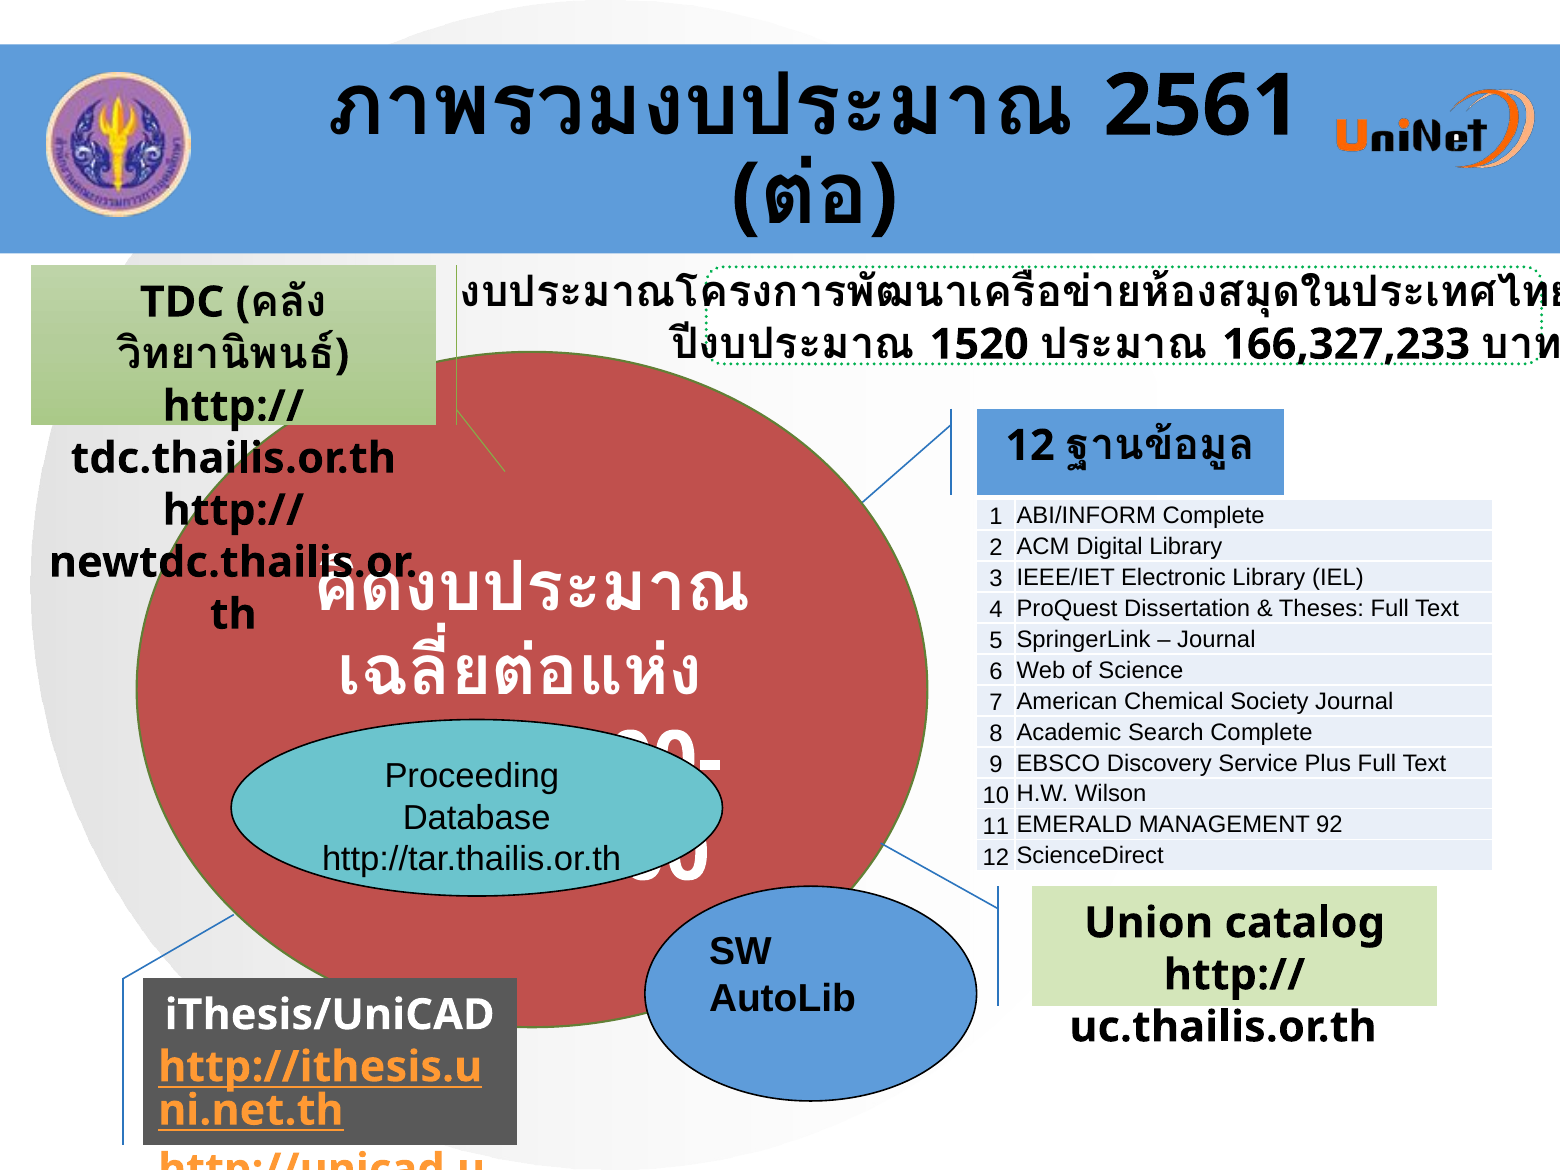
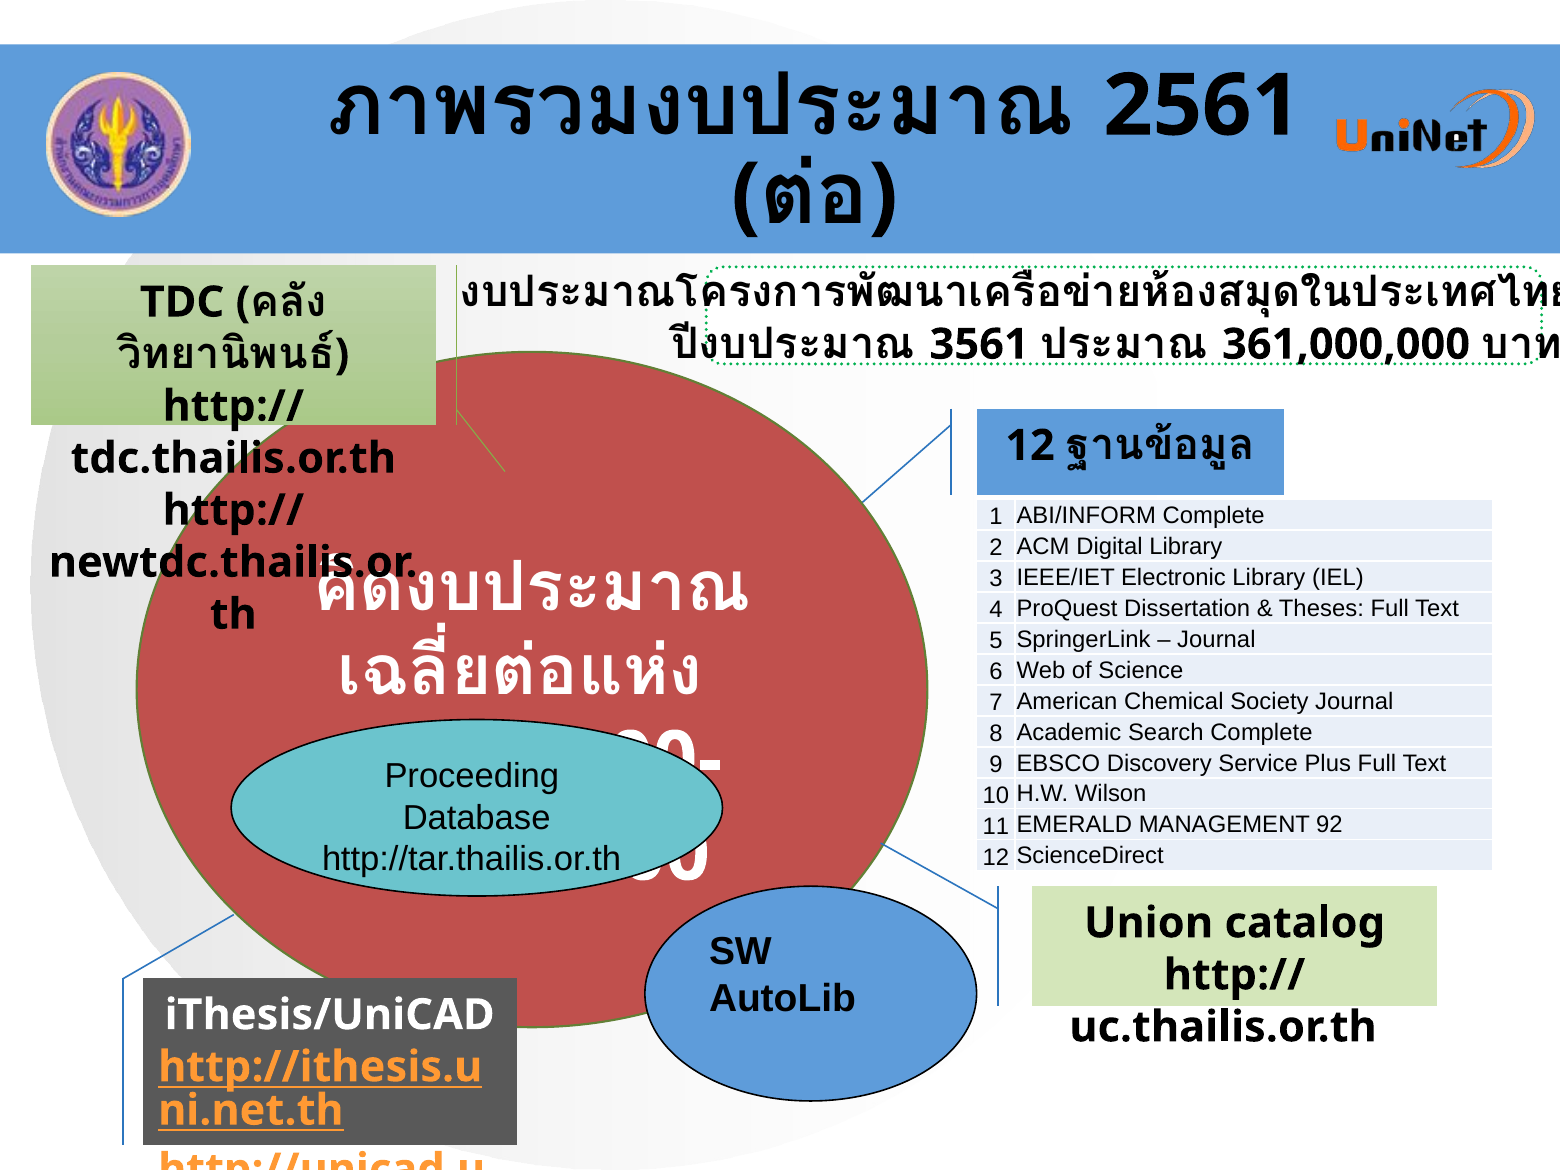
1520: 1520 -> 3561
166,327,233: 166,327,233 -> 361,000,000
